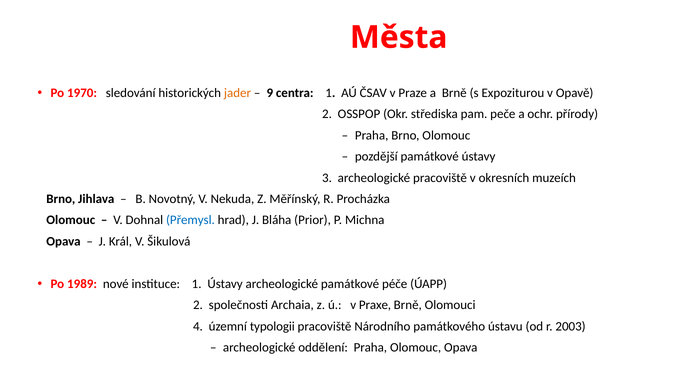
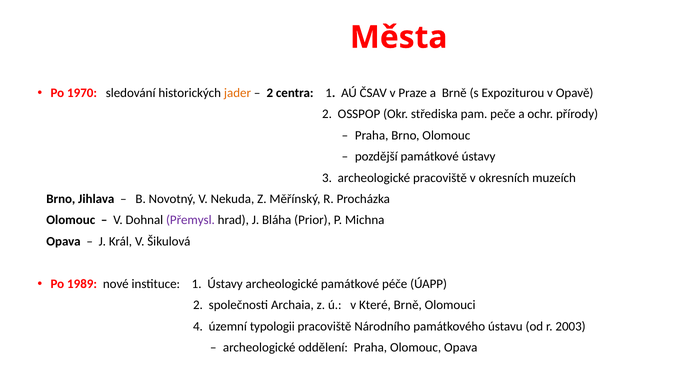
9 at (270, 93): 9 -> 2
Přemysl colour: blue -> purple
Praxe: Praxe -> Které
